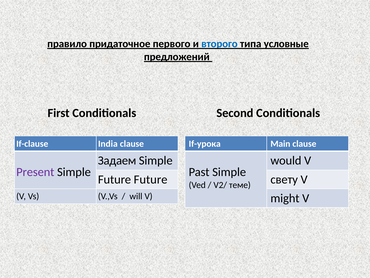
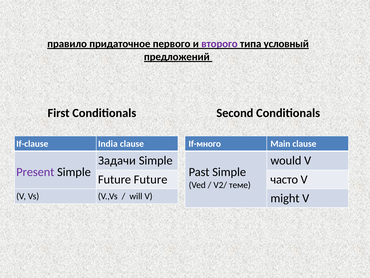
второго colour: blue -> purple
условные: условные -> условный
If-урока: If-урока -> If-много
Задаем: Задаем -> Задачи
свету: свету -> часто
